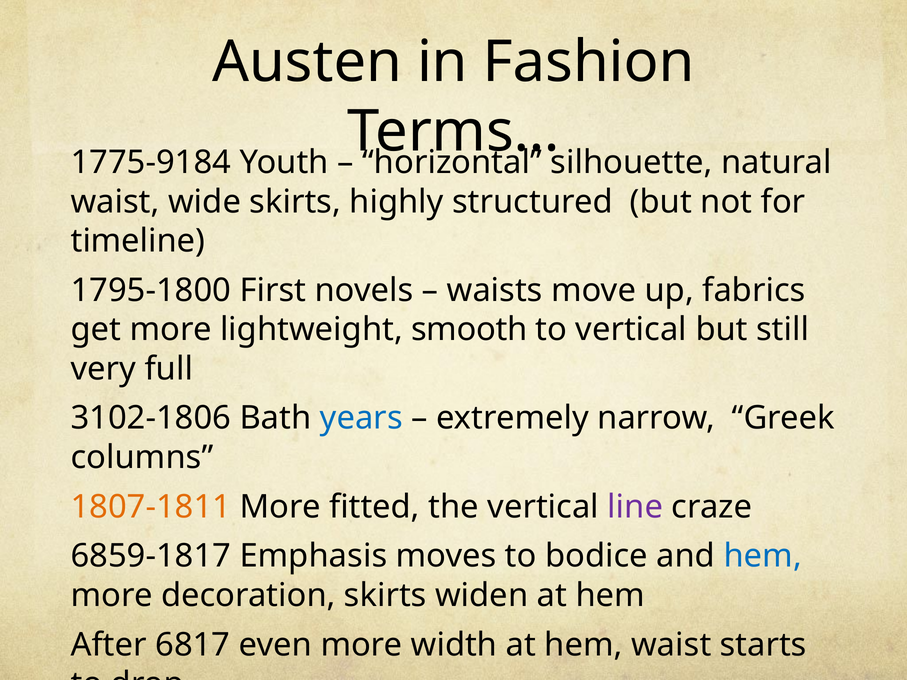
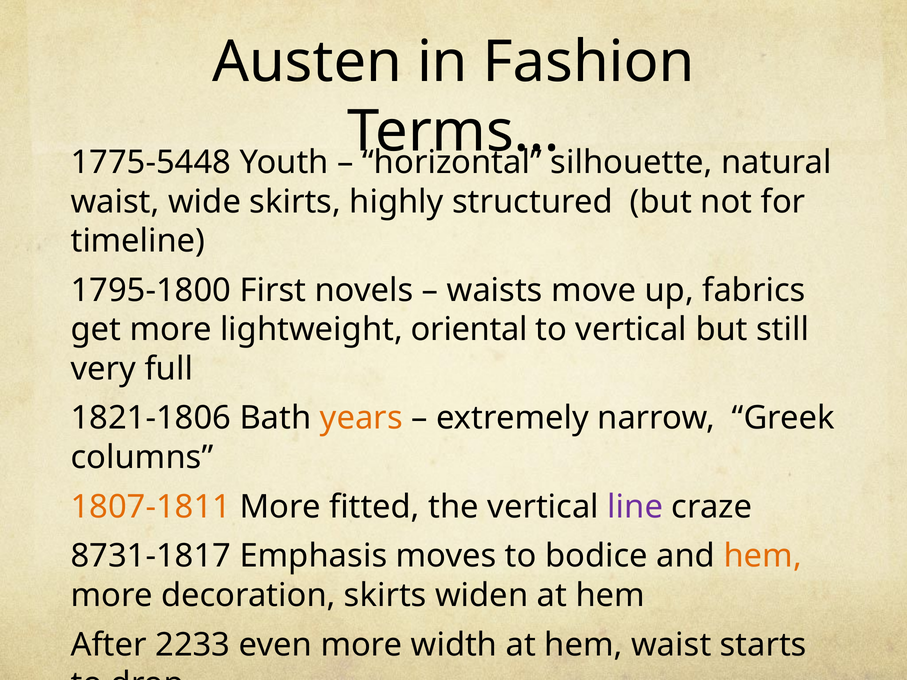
1775-9184: 1775-9184 -> 1775-5448
smooth: smooth -> oriental
3102-1806: 3102-1806 -> 1821-1806
years colour: blue -> orange
6859-1817: 6859-1817 -> 8731-1817
hem at (763, 556) colour: blue -> orange
6817: 6817 -> 2233
